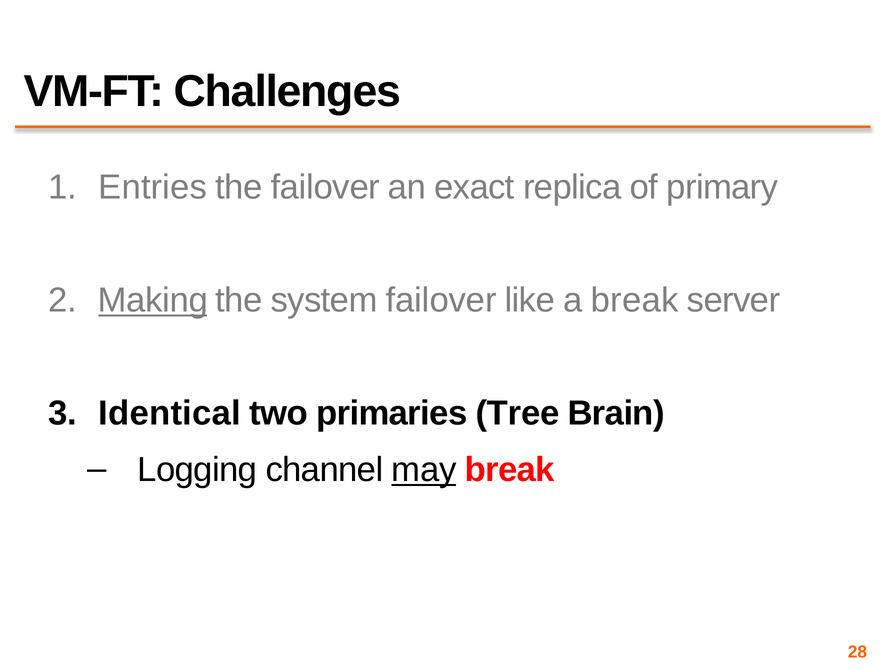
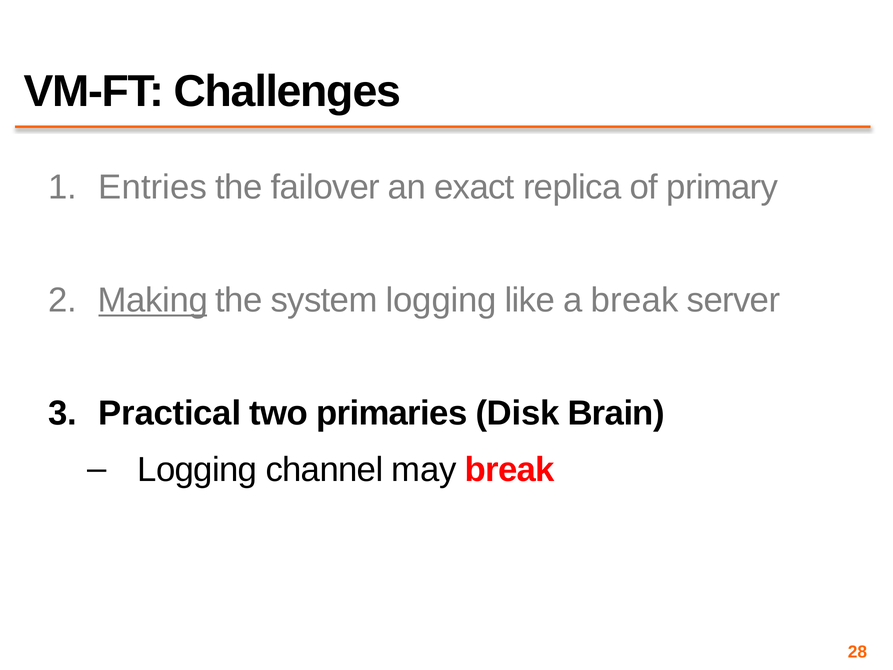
system failover: failover -> logging
Identical: Identical -> Practical
Tree: Tree -> Disk
may underline: present -> none
